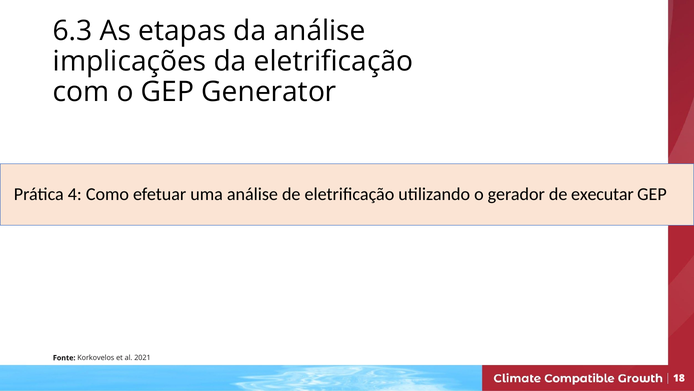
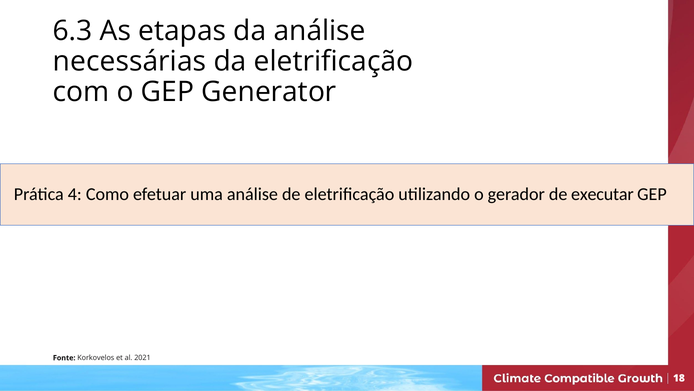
implicações: implicações -> necessárias
